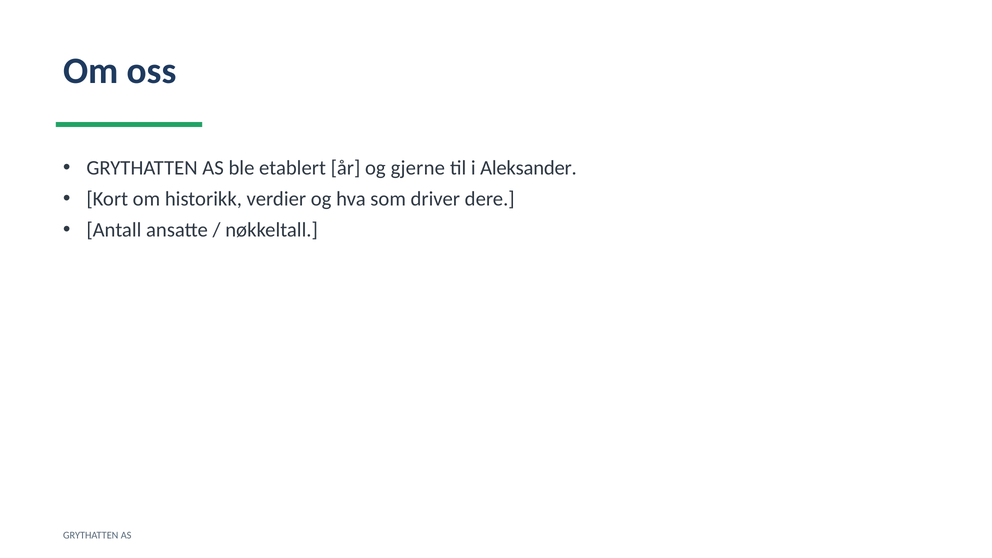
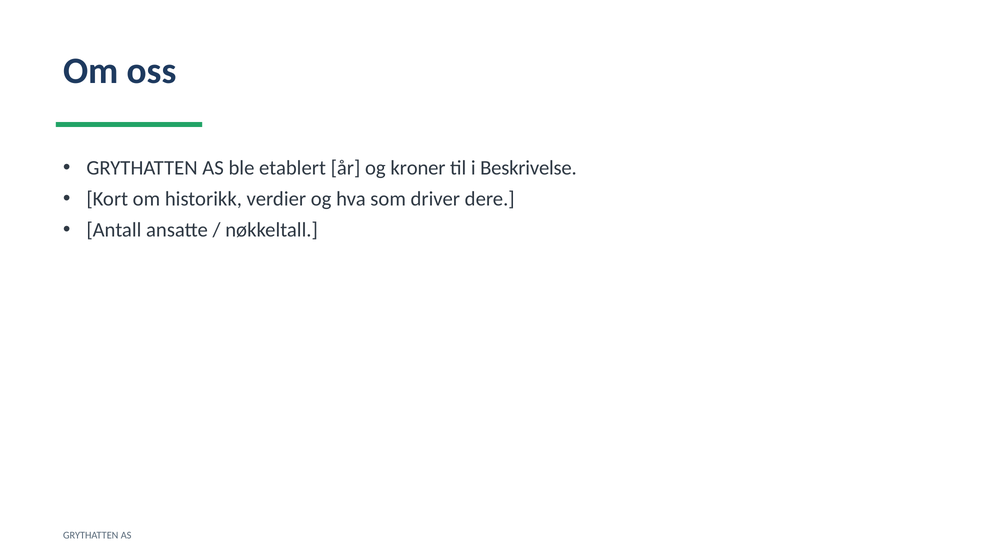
gjerne: gjerne -> kroner
Aleksander: Aleksander -> Beskrivelse
